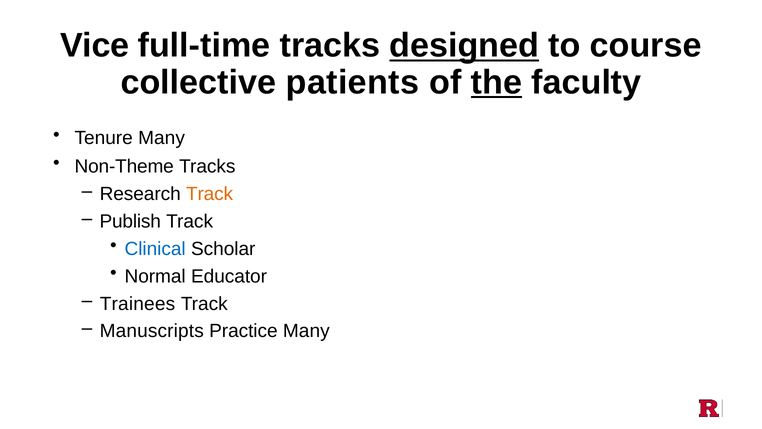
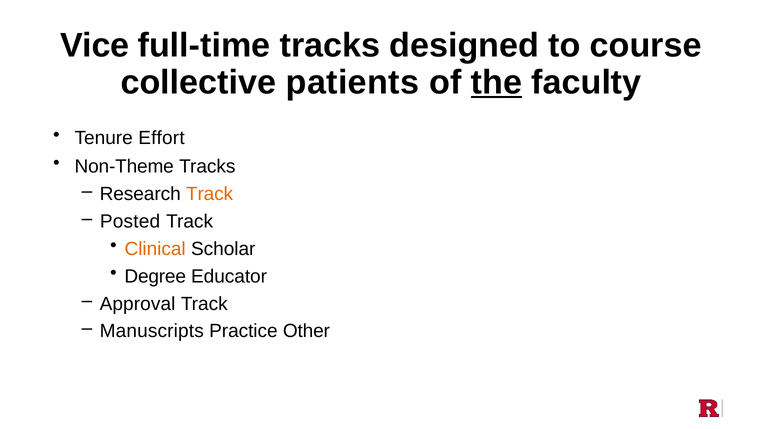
designed underline: present -> none
Tenure Many: Many -> Effort
Publish: Publish -> Posted
Clinical colour: blue -> orange
Normal: Normal -> Degree
Trainees: Trainees -> Approval
Practice Many: Many -> Other
